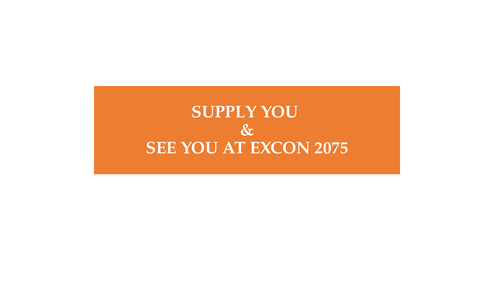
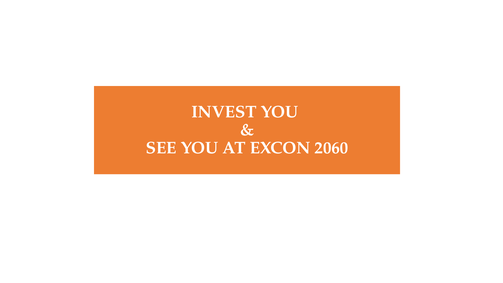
SUPPLY: SUPPLY -> INVEST
2075: 2075 -> 2060
